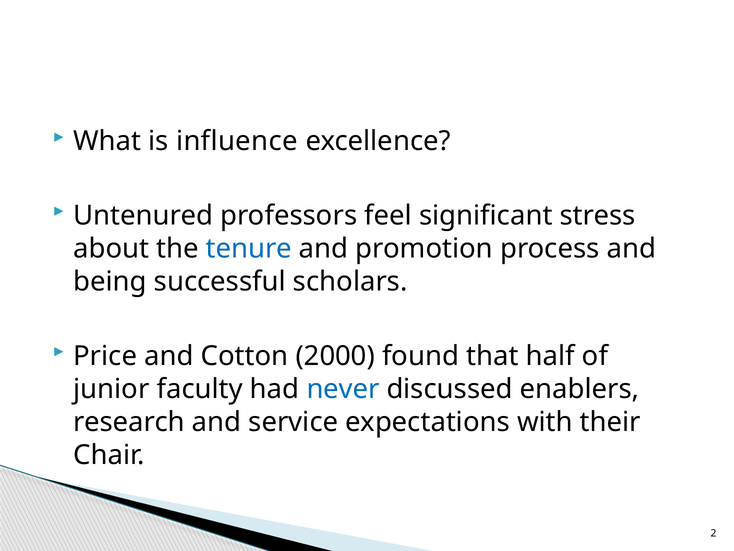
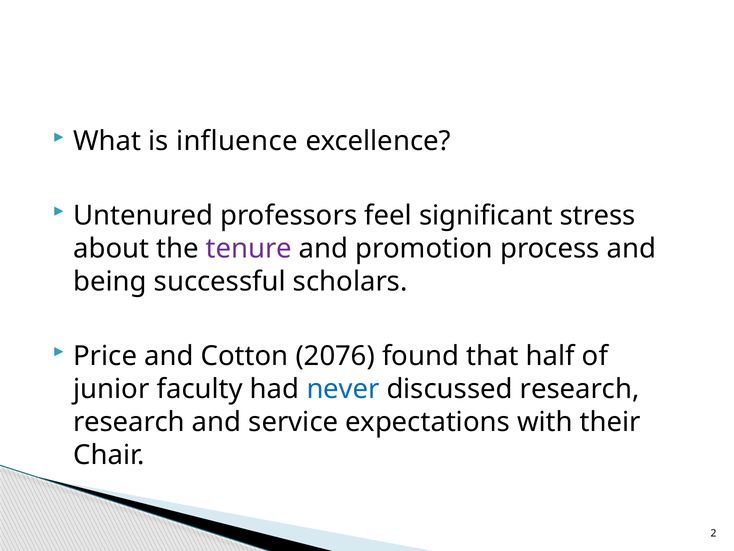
tenure colour: blue -> purple
2000: 2000 -> 2076
discussed enablers: enablers -> research
